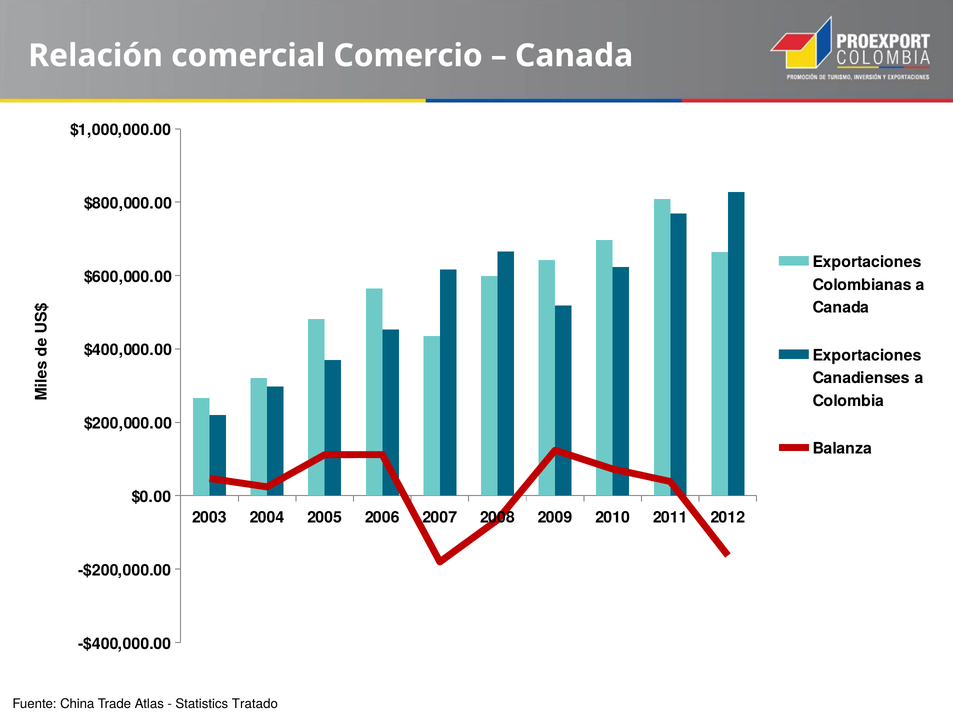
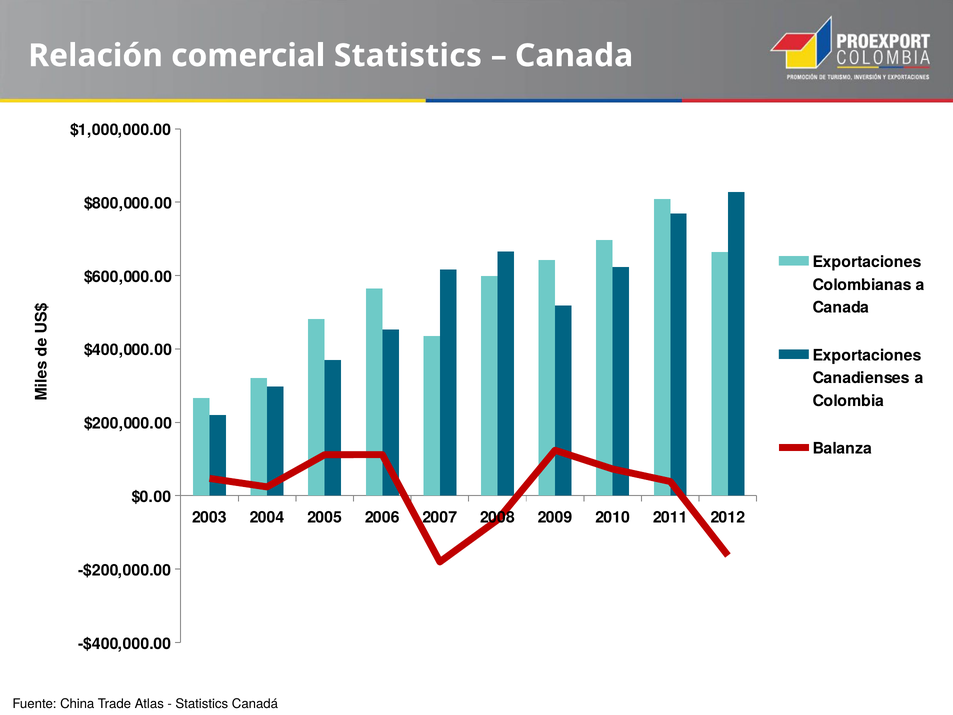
comercial Comercio: Comercio -> Statistics
Tratado: Tratado -> Canadá
